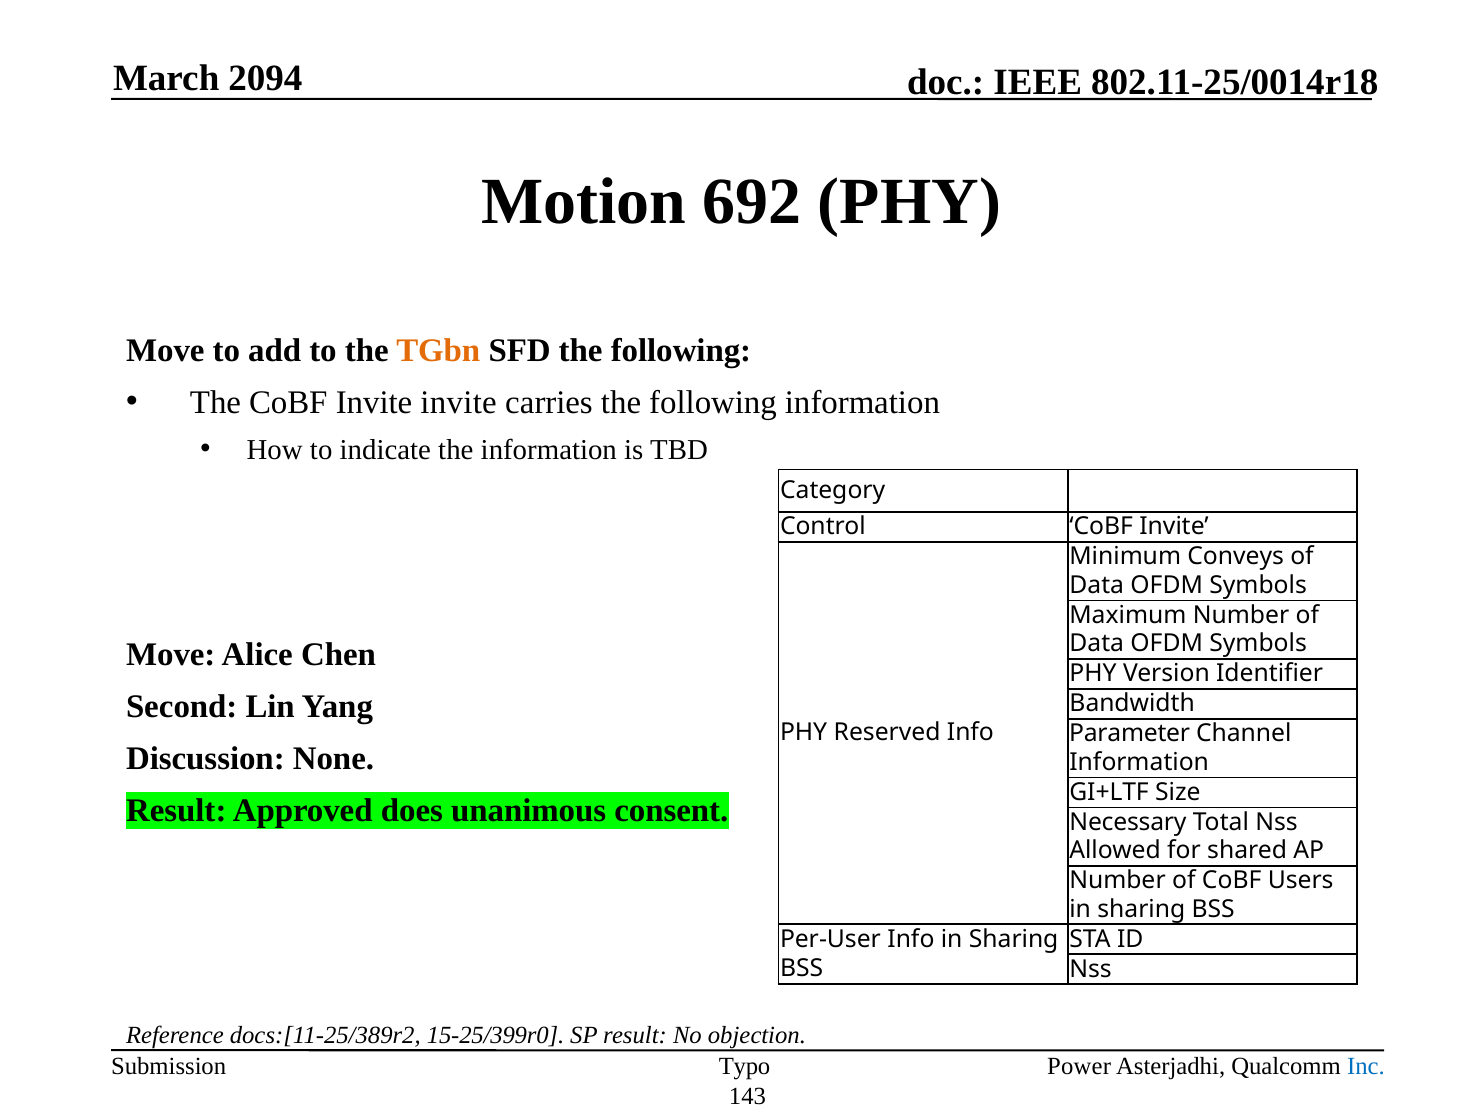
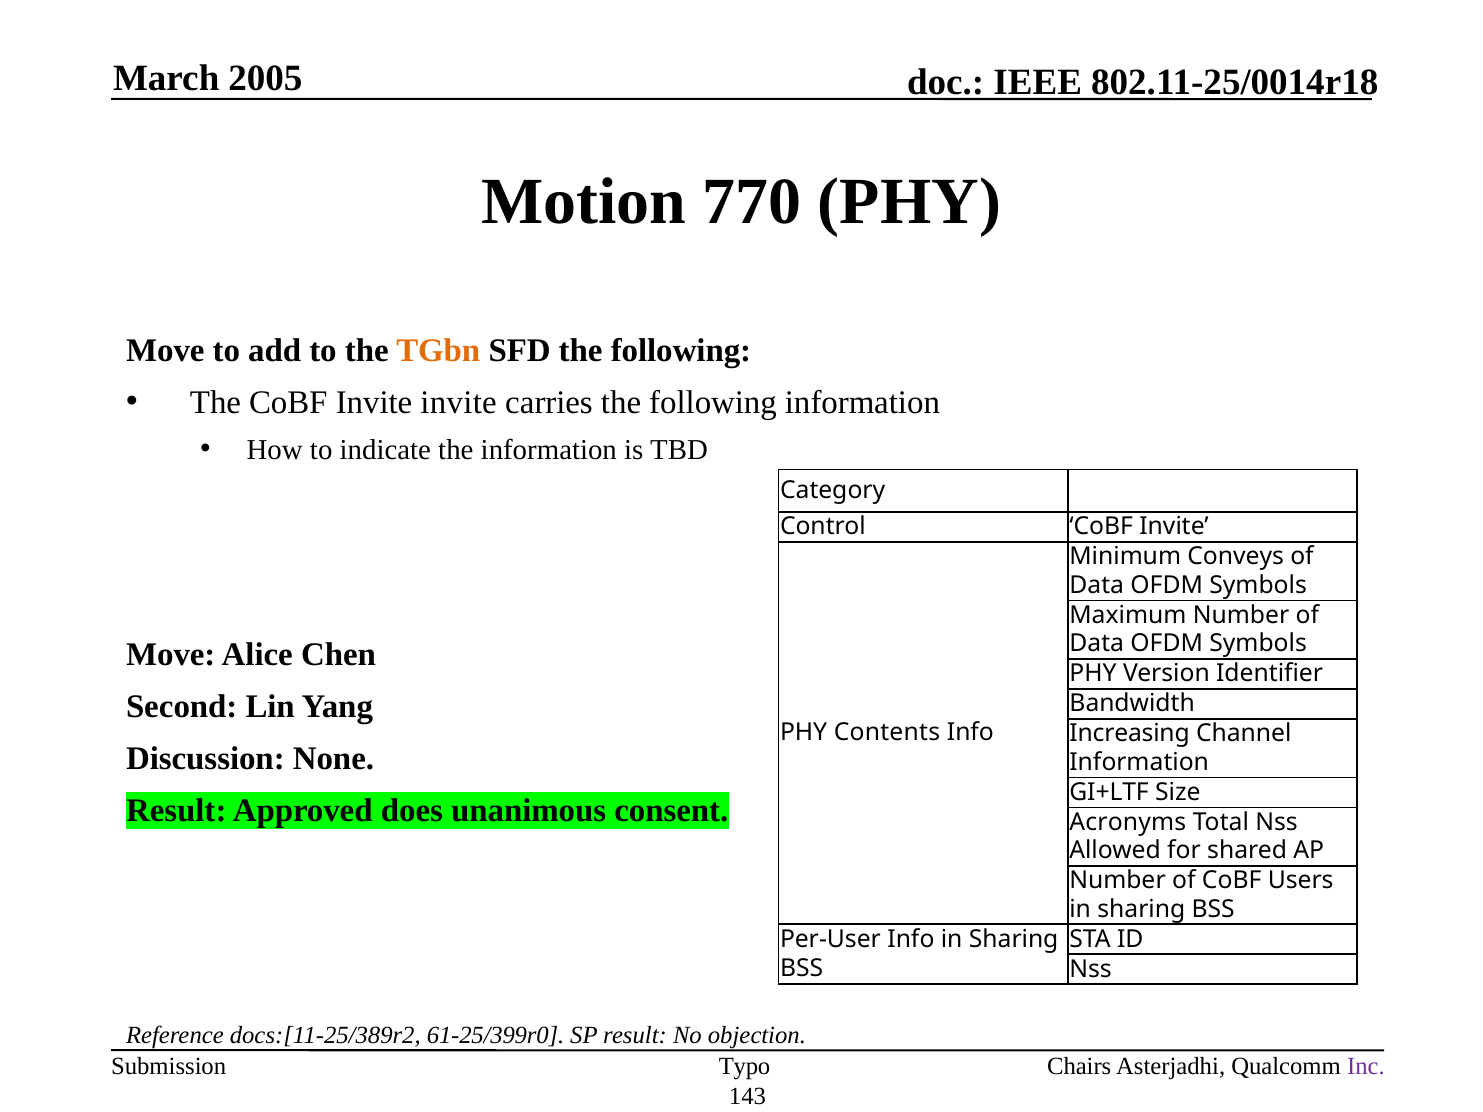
2094: 2094 -> 2005
692: 692 -> 770
Reserved: Reserved -> Contents
Parameter: Parameter -> Increasing
Necessary: Necessary -> Acronyms
15-25/399r0: 15-25/399r0 -> 61-25/399r0
Power: Power -> Chairs
Inc colour: blue -> purple
